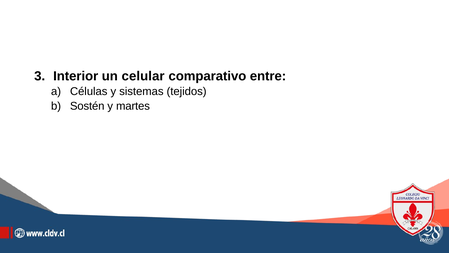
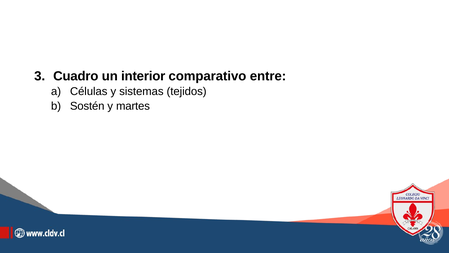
Interior: Interior -> Cuadro
celular: celular -> interior
